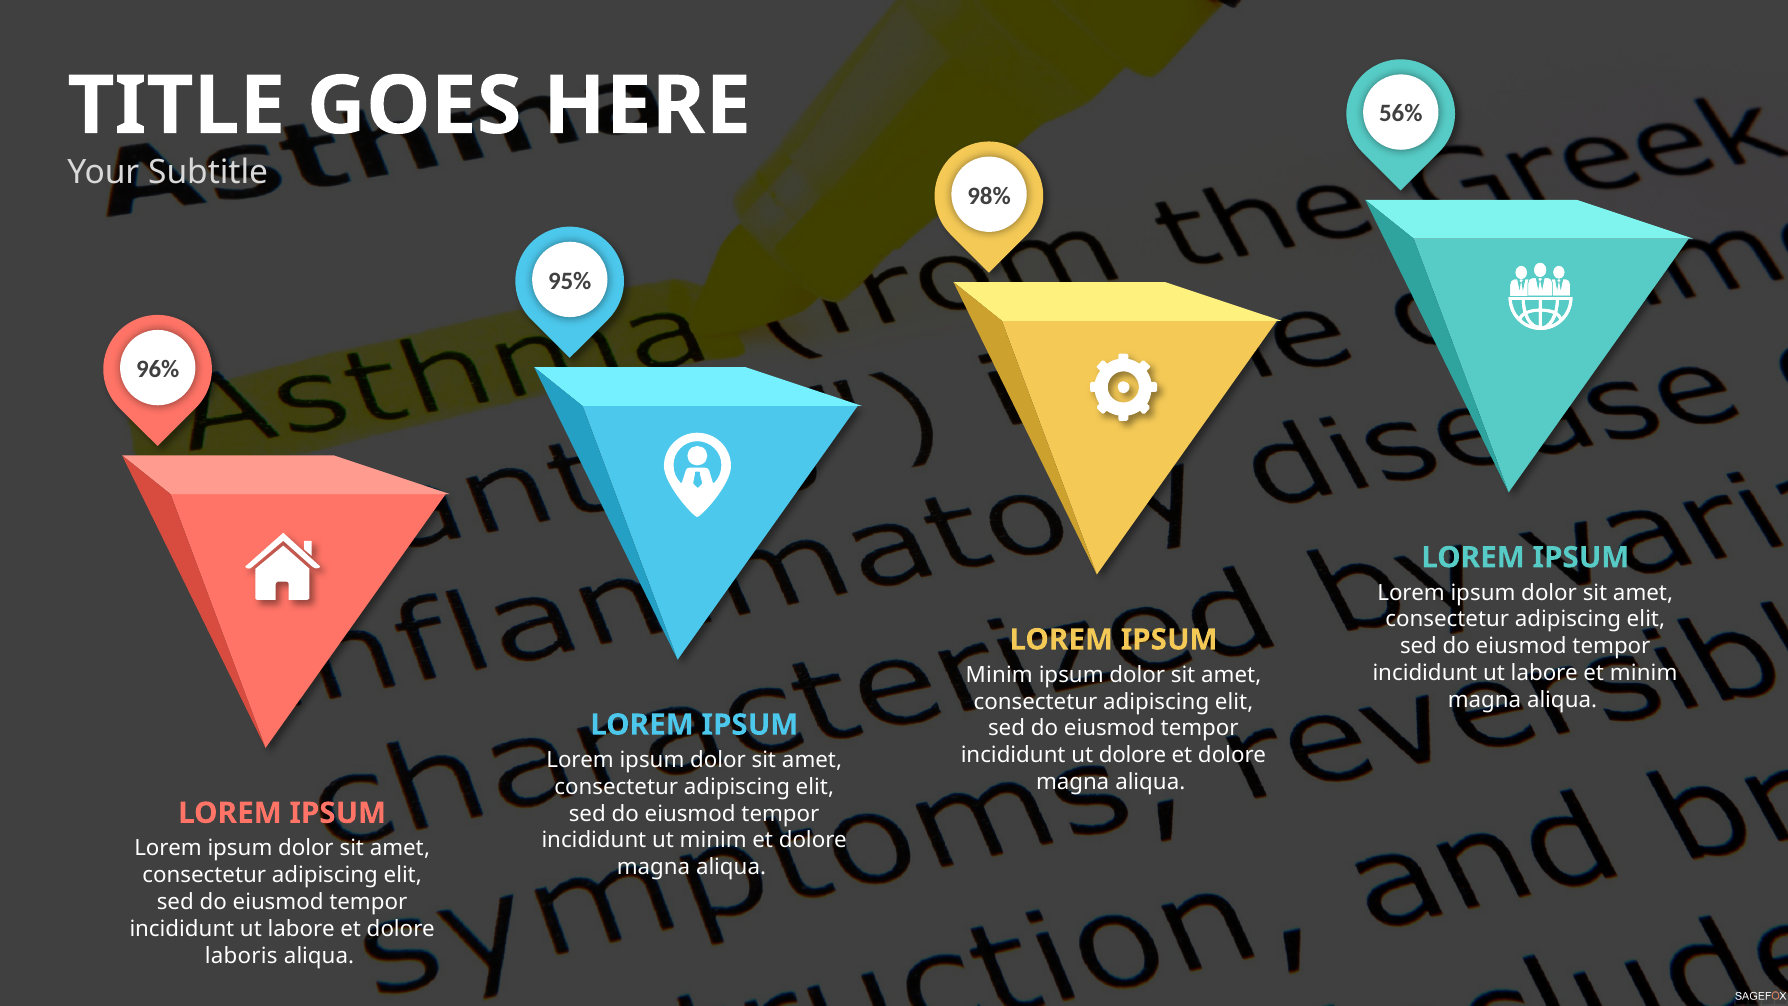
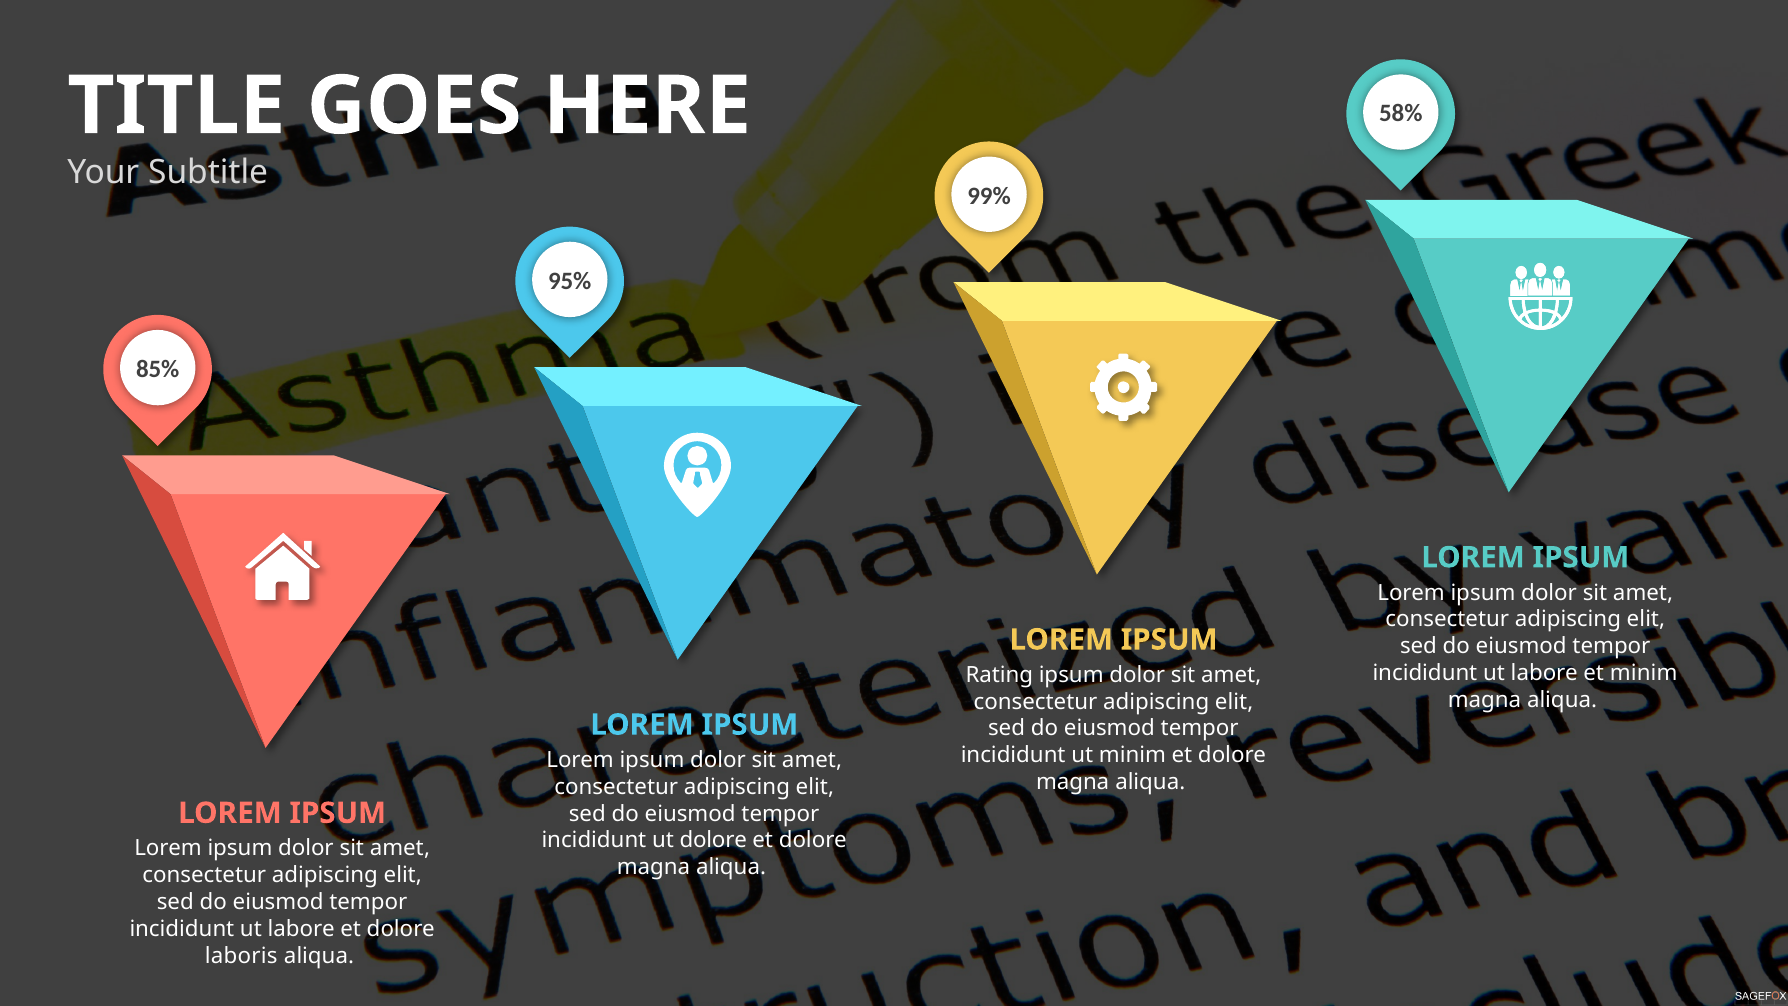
56%: 56% -> 58%
98%: 98% -> 99%
96%: 96% -> 85%
Minim at (999, 675): Minim -> Rating
ut dolore: dolore -> minim
ut minim: minim -> dolore
